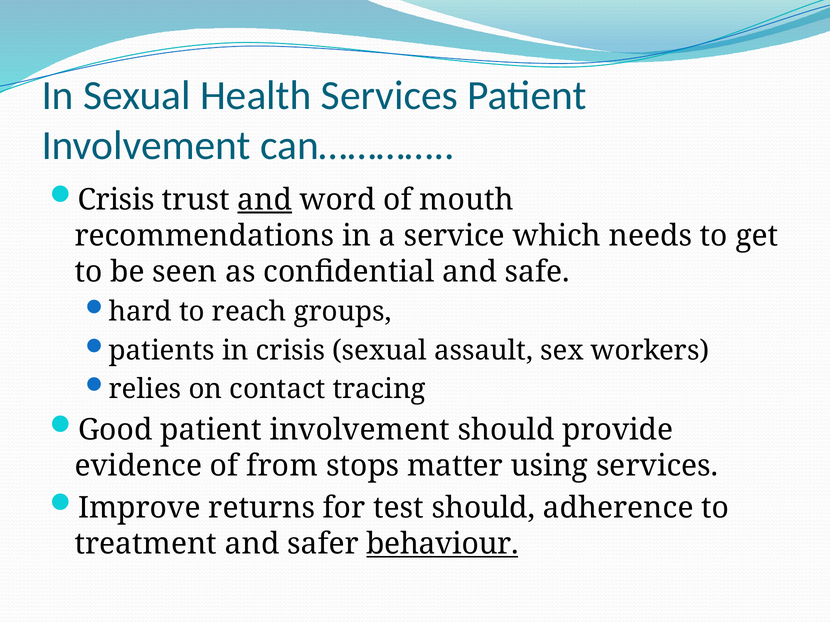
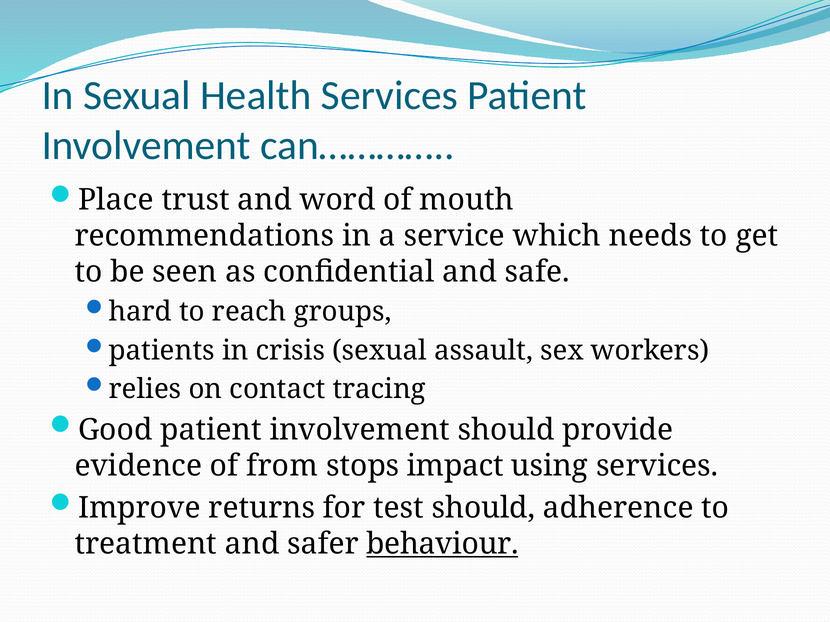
Crisis at (116, 200): Crisis -> Place
and at (265, 200) underline: present -> none
matter: matter -> impact
